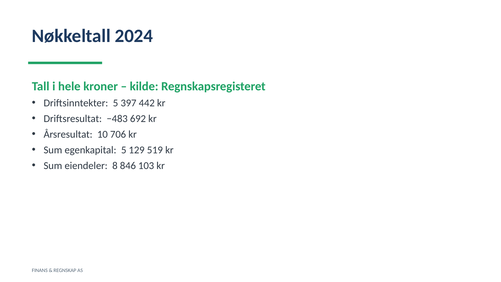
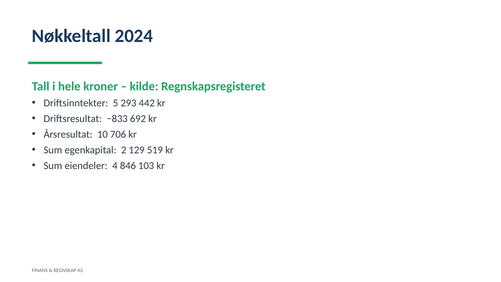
397: 397 -> 293
−483: −483 -> −833
egenkapital 5: 5 -> 2
8: 8 -> 4
